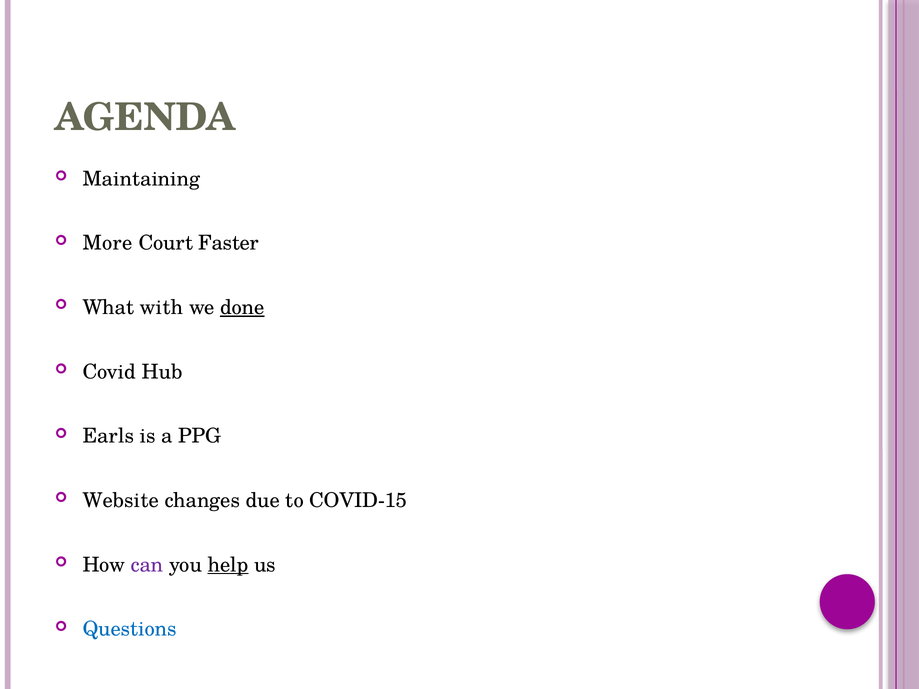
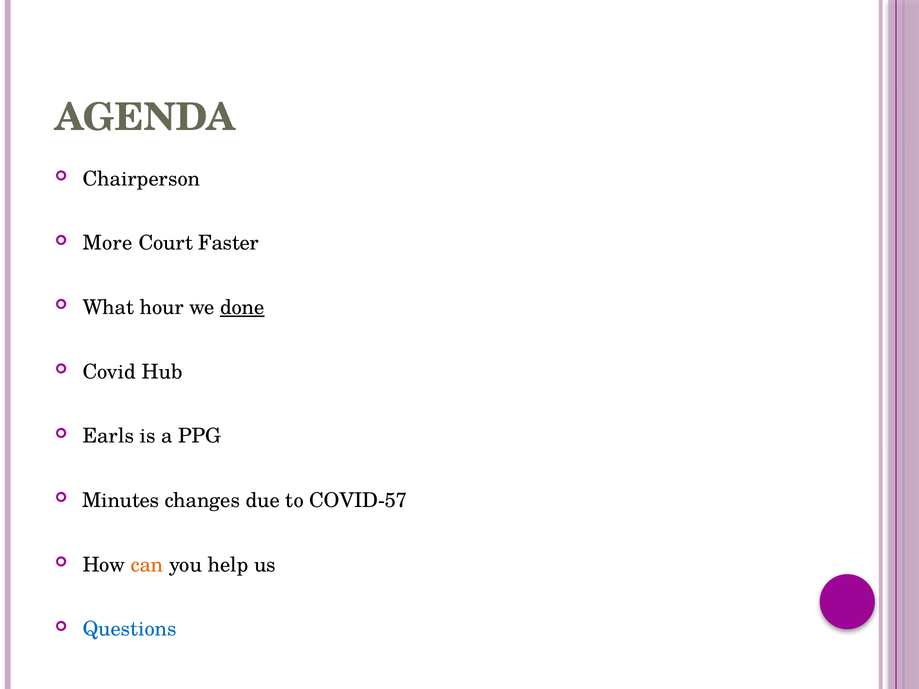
Maintaining: Maintaining -> Chairperson
with: with -> hour
Website: Website -> Minutes
COVID-15: COVID-15 -> COVID-57
can colour: purple -> orange
help underline: present -> none
